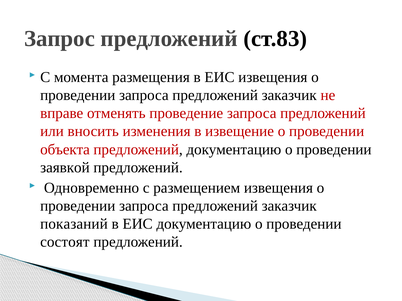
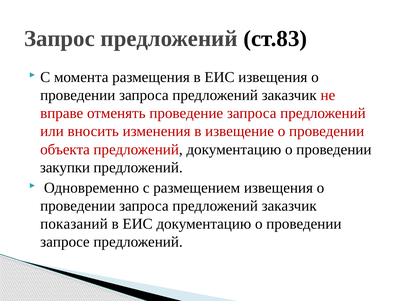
заявкой: заявкой -> закупки
состоят: состоят -> запросе
